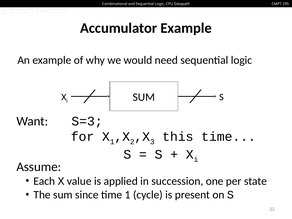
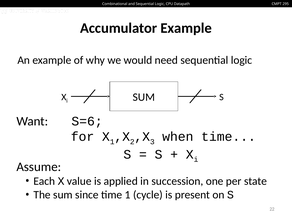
S=3: S=3 -> S=6
this: this -> when
